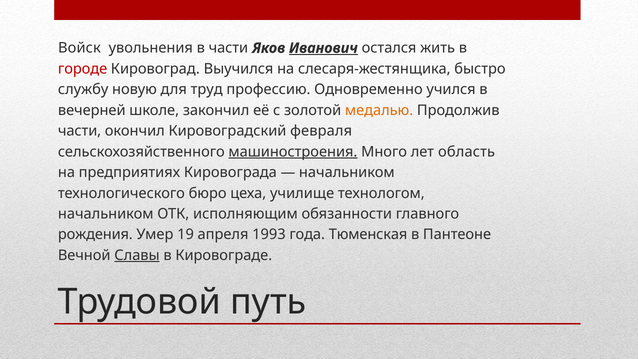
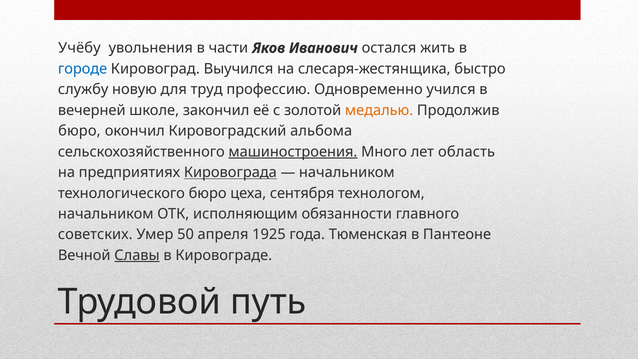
Войск: Войск -> Учёбу
Иванович underline: present -> none
городе colour: red -> blue
части at (80, 131): части -> бюро
февраля: февраля -> альбома
Кировограда underline: none -> present
училище: училище -> сентября
рождения: рождения -> советских
19: 19 -> 50
1993: 1993 -> 1925
